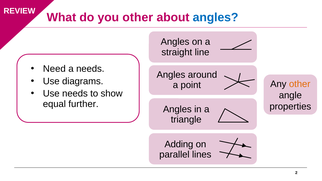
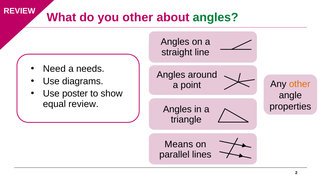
angles at (216, 17) colour: blue -> green
Use needs: needs -> poster
equal further: further -> review
Adding: Adding -> Means
